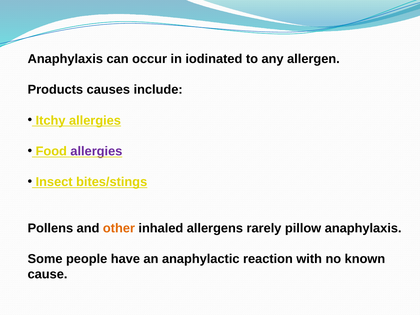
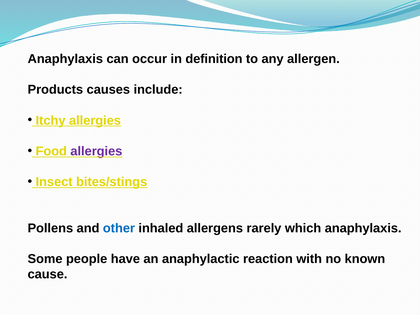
iodinated: iodinated -> definition
other colour: orange -> blue
pillow: pillow -> which
